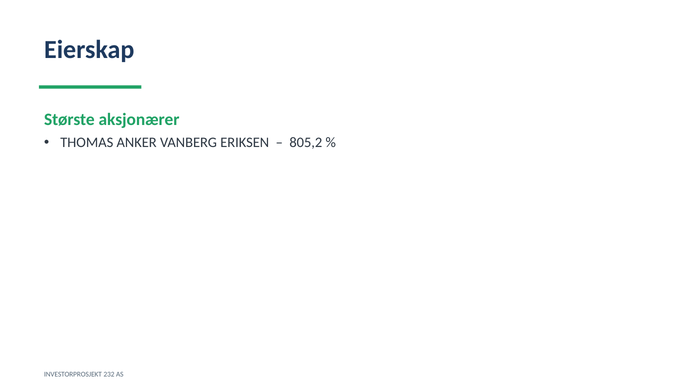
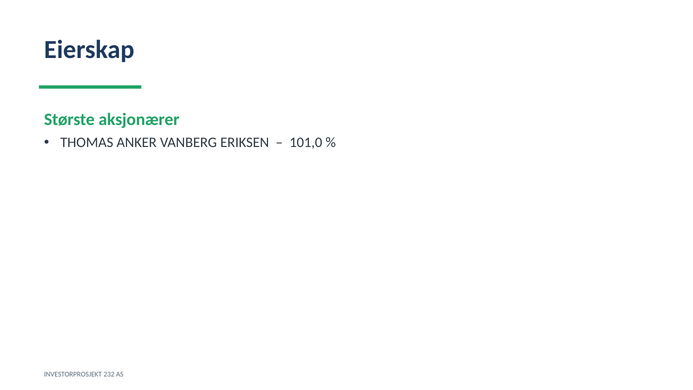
805,2: 805,2 -> 101,0
